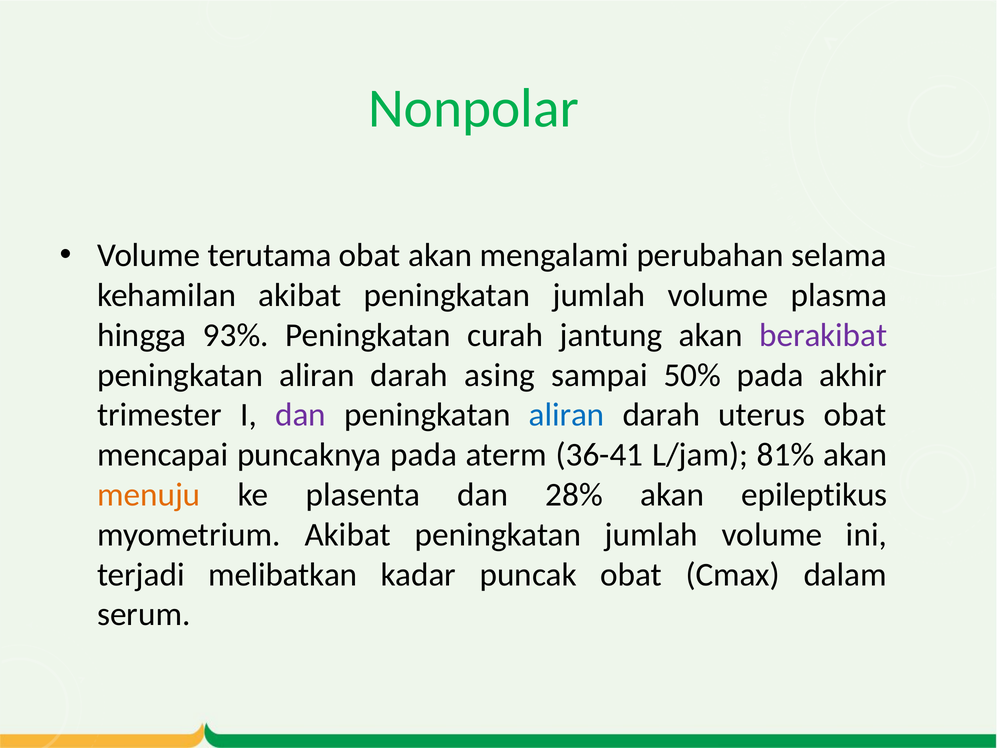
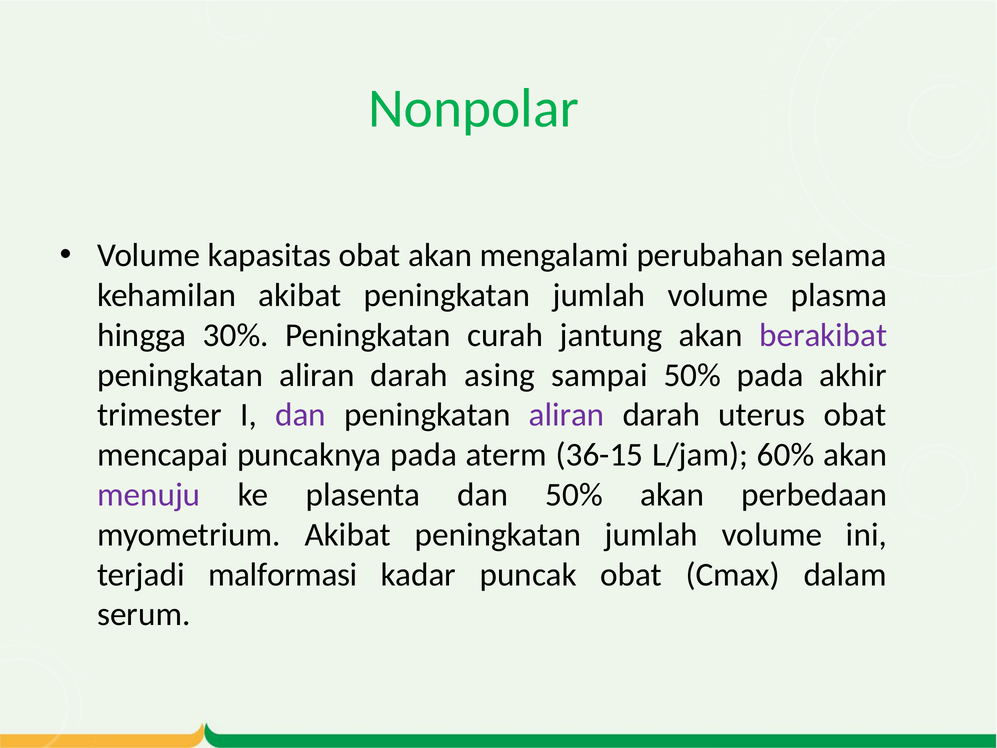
terutama: terutama -> kapasitas
93%: 93% -> 30%
aliran at (567, 415) colour: blue -> purple
36-41: 36-41 -> 36-15
81%: 81% -> 60%
menuju colour: orange -> purple
dan 28%: 28% -> 50%
epileptikus: epileptikus -> perbedaan
melibatkan: melibatkan -> malformasi
